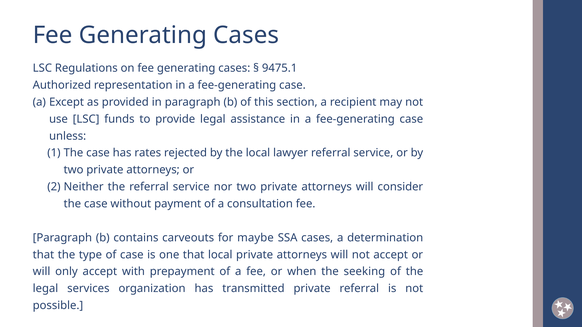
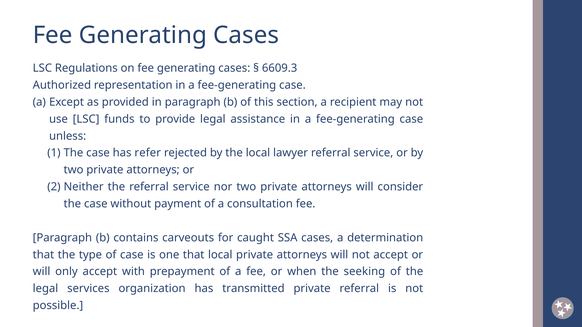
9475.1: 9475.1 -> 6609.3
rates: rates -> refer
maybe: maybe -> caught
